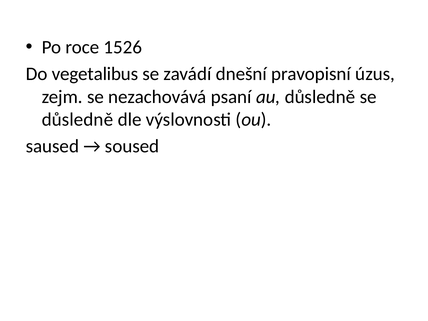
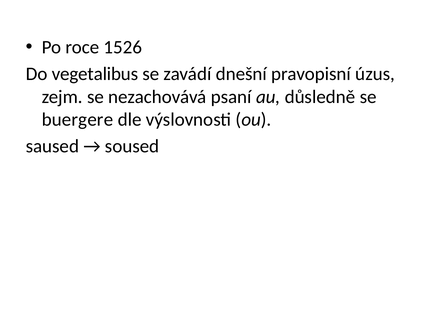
důsledně at (77, 120): důsledně -> buergere
